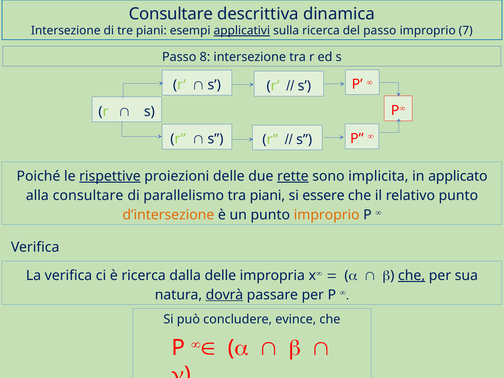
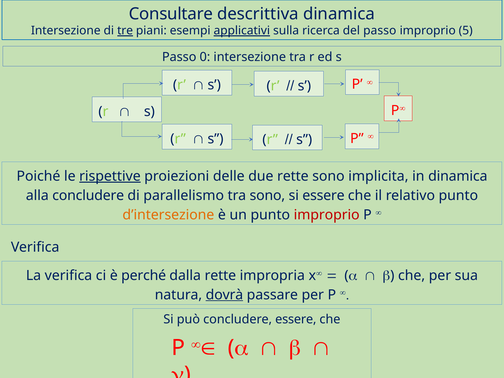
tre underline: none -> present
7: 7 -> 5
8: 8 -> 0
rette at (293, 176) underline: present -> none
in applicato: applicato -> dinamica
alla consultare: consultare -> concludere
tra piani: piani -> sono
improprio at (327, 215) colour: orange -> red
è ricerca: ricerca -> perché
dalla delle: delle -> rette
che at (412, 275) underline: present -> none
concludere evince: evince -> essere
